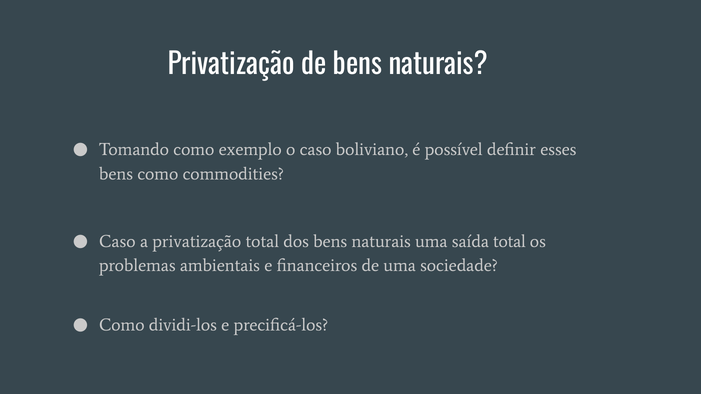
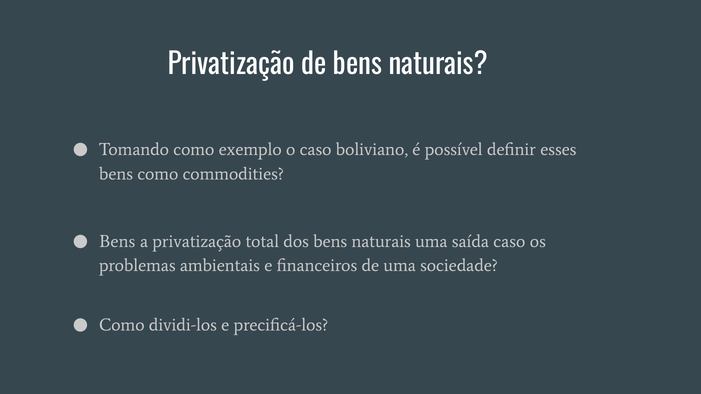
Caso at (117, 242): Caso -> Bens
saída total: total -> caso
